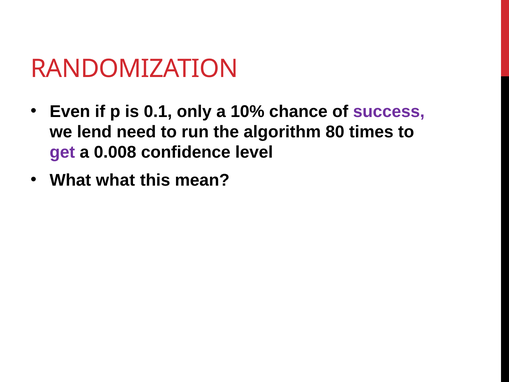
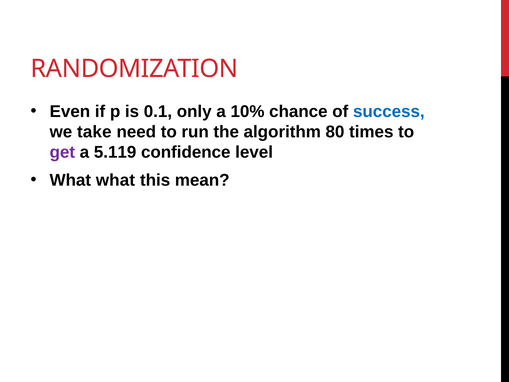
success colour: purple -> blue
lend: lend -> take
0.008: 0.008 -> 5.119
